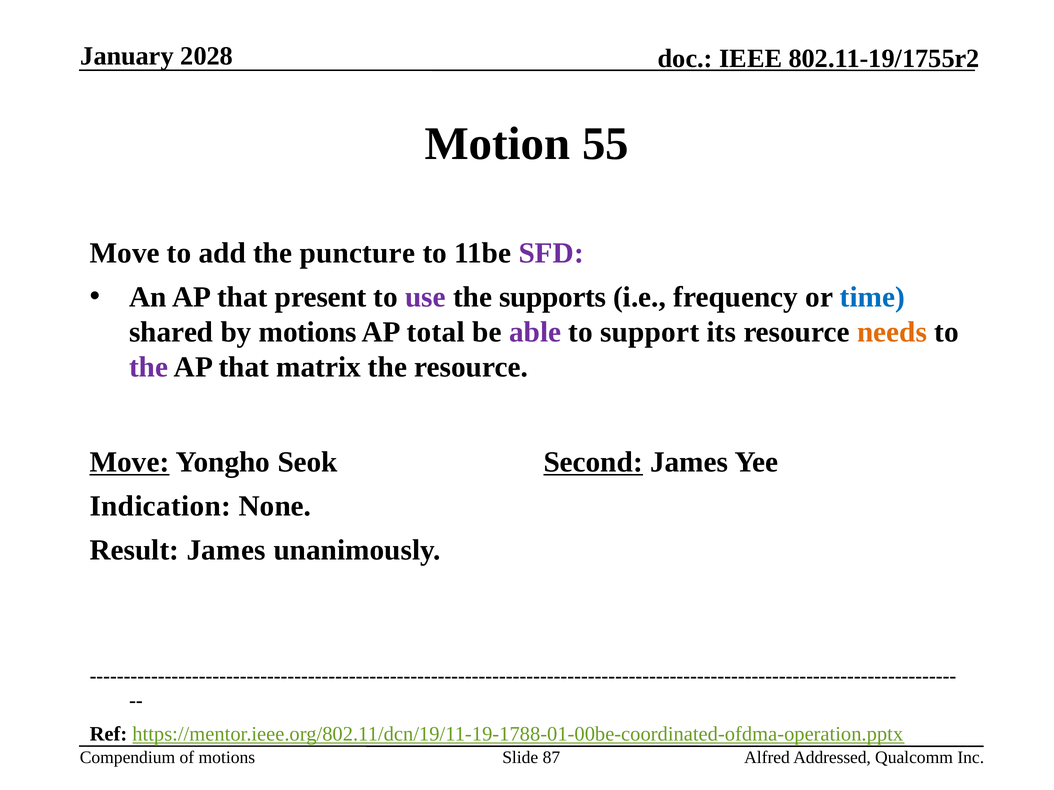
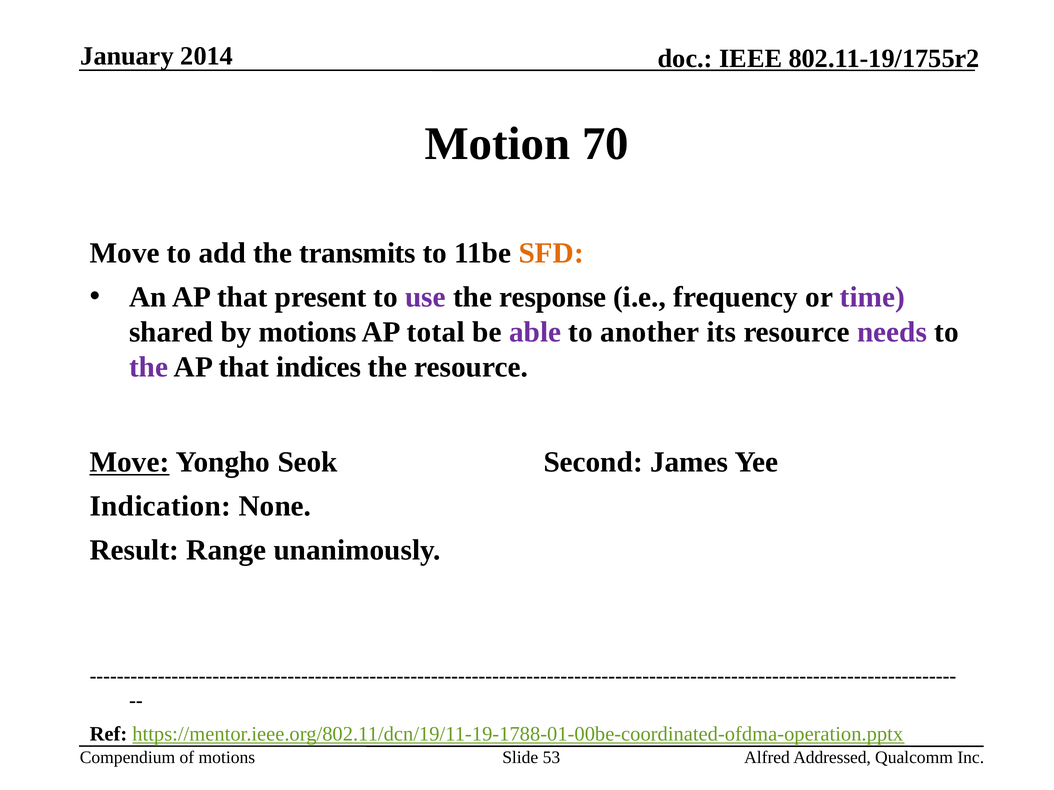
2028: 2028 -> 2014
55: 55 -> 70
puncture: puncture -> transmits
SFD colour: purple -> orange
supports: supports -> response
time colour: blue -> purple
support: support -> another
needs colour: orange -> purple
matrix: matrix -> indices
Second underline: present -> none
Result James: James -> Range
87: 87 -> 53
